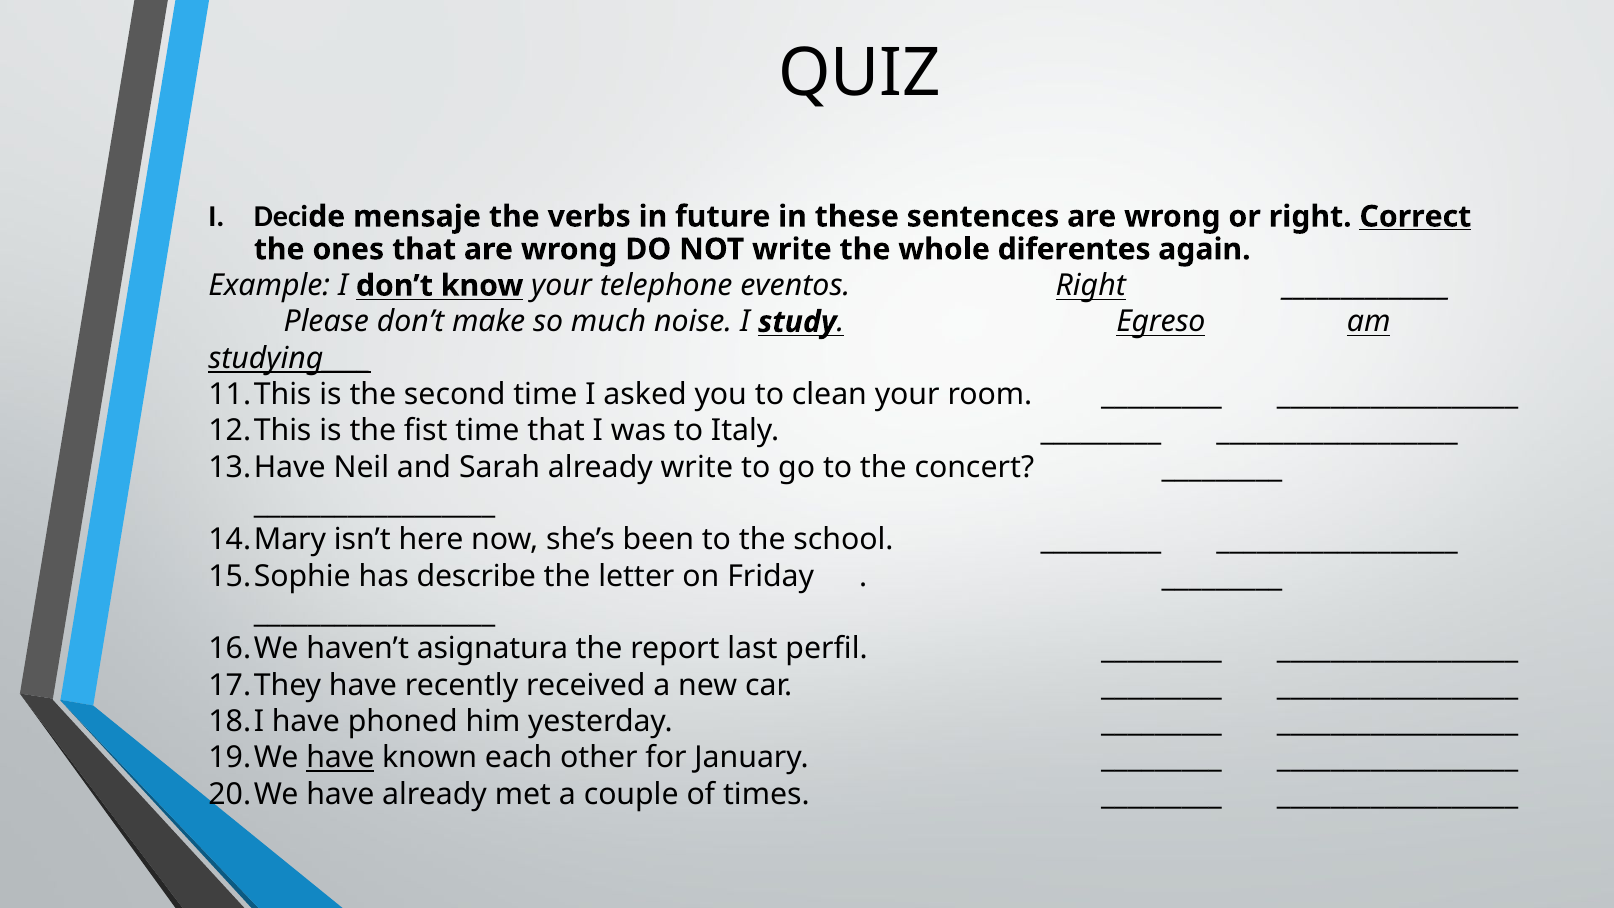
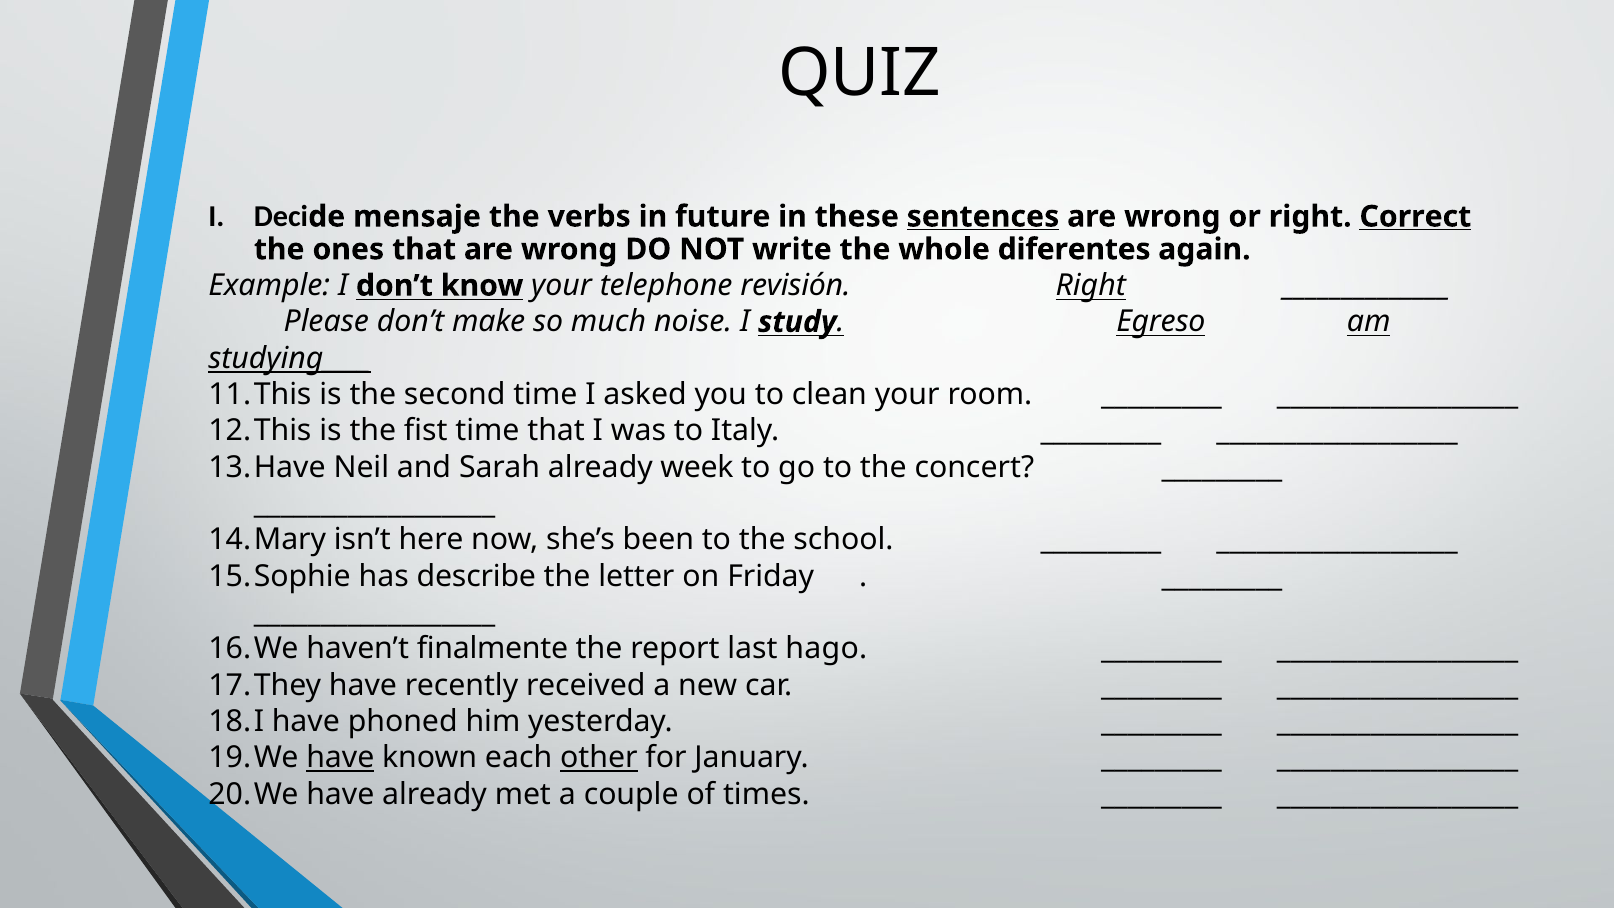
sentences underline: none -> present
eventos: eventos -> revisión
already write: write -> week
asignatura: asignatura -> finalmente
perfil: perfil -> hago
other underline: none -> present
